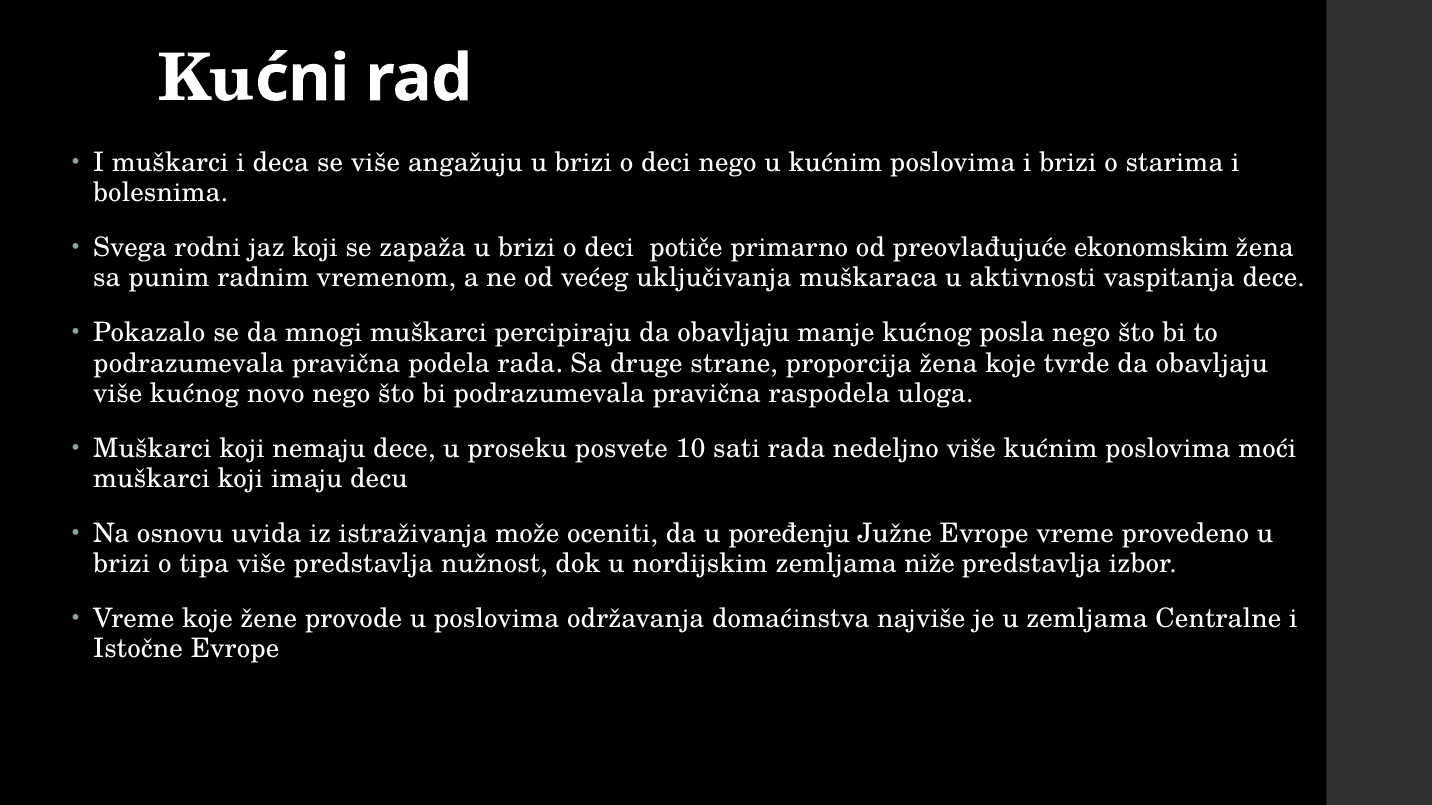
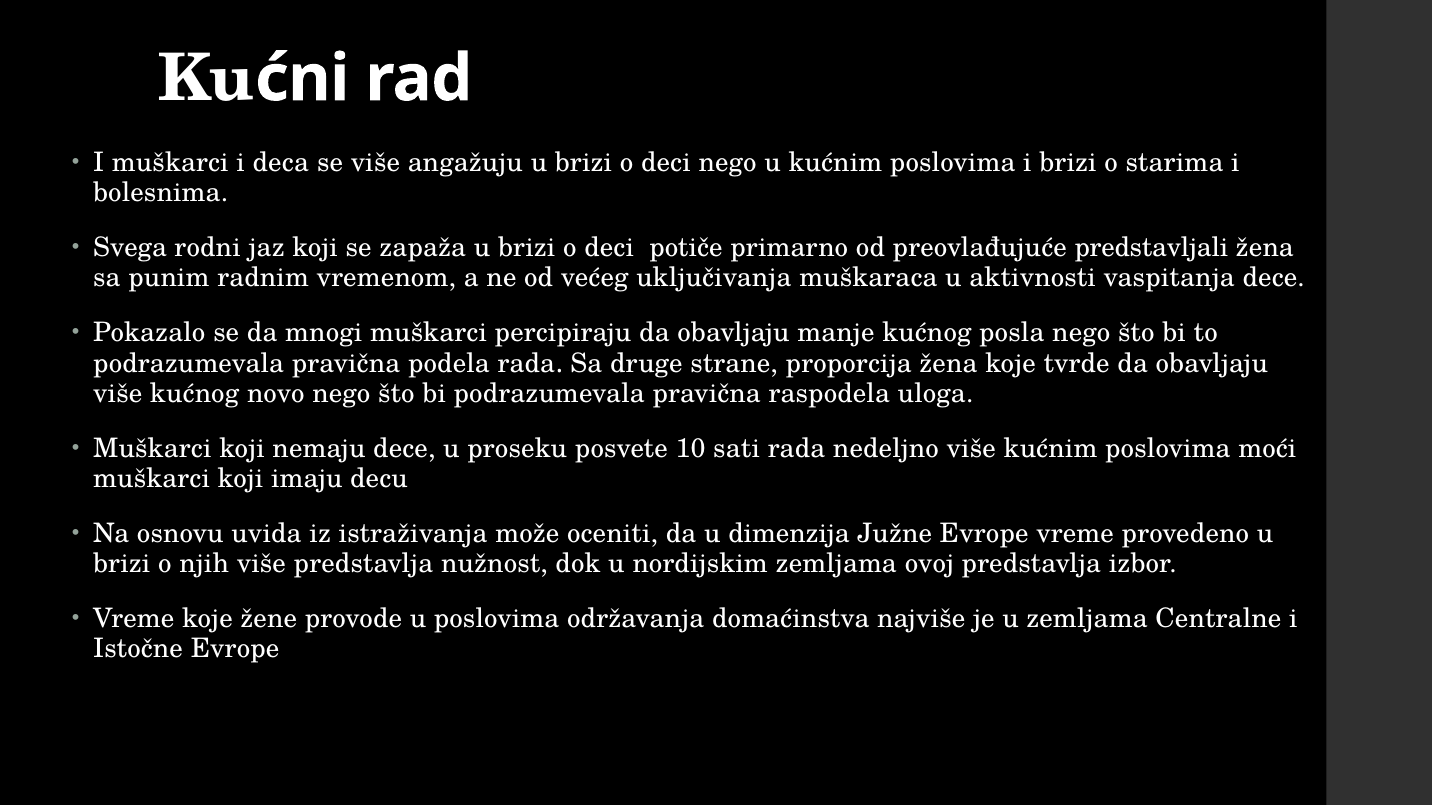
ekonomskim: ekonomskim -> predstavljali
poređenju: poređenju -> dimenzija
tipa: tipa -> njih
niže: niže -> ovoj
